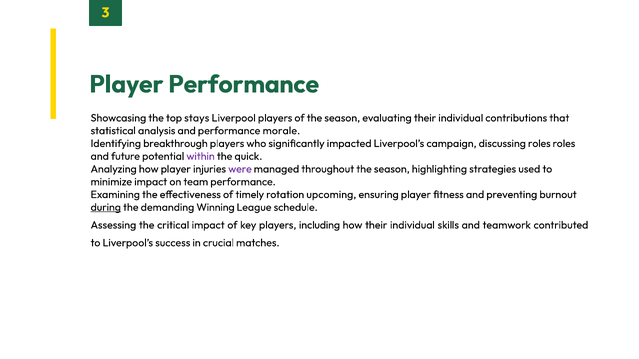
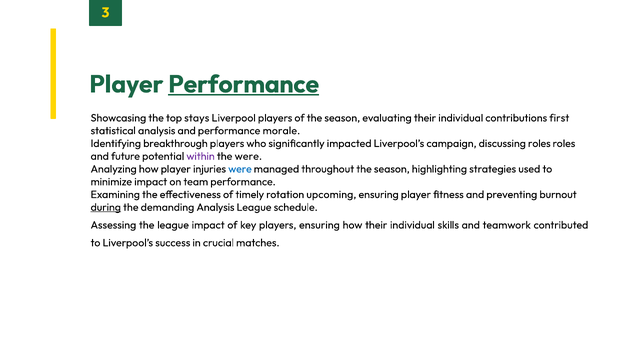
Performance at (244, 84) underline: none -> present
that: that -> first
the quick: quick -> were
were at (240, 169) colour: purple -> blue
demanding Winning: Winning -> Analysis
the critical: critical -> league
players including: including -> ensuring
